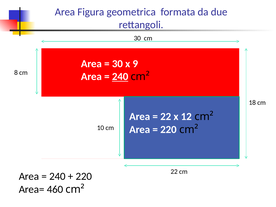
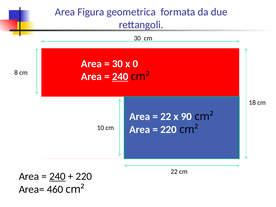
9: 9 -> 0
12: 12 -> 90
240 at (57, 176) underline: none -> present
